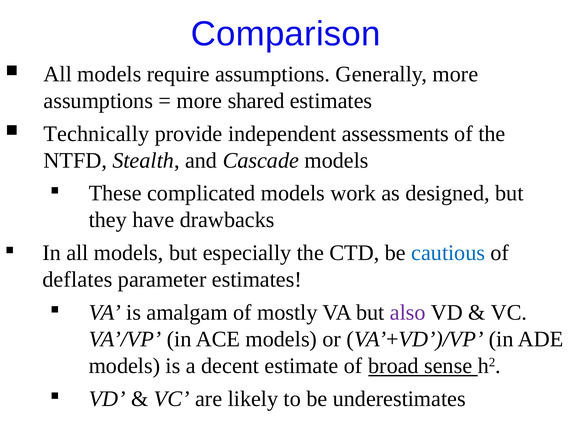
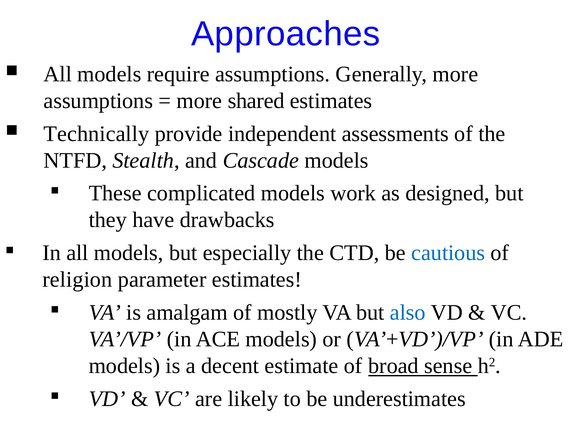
Comparison: Comparison -> Approaches
deflates: deflates -> religion
also colour: purple -> blue
